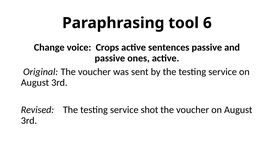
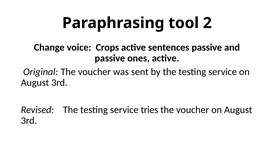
6: 6 -> 2
shot: shot -> tries
